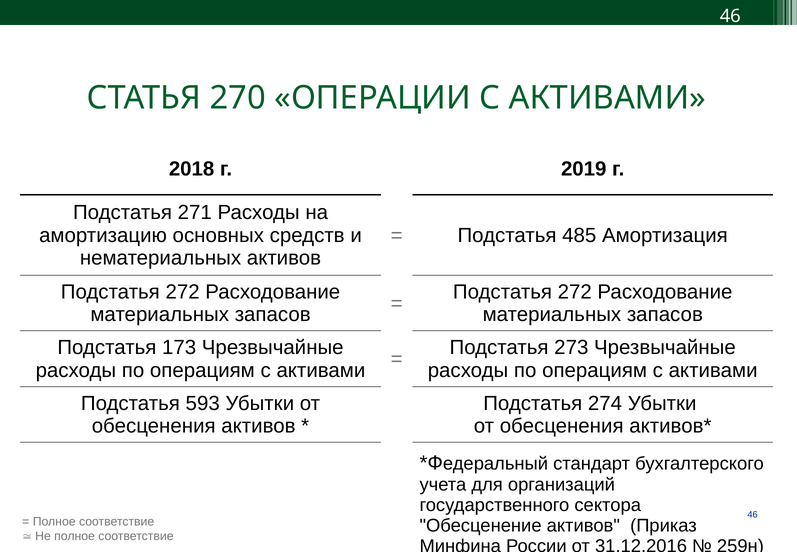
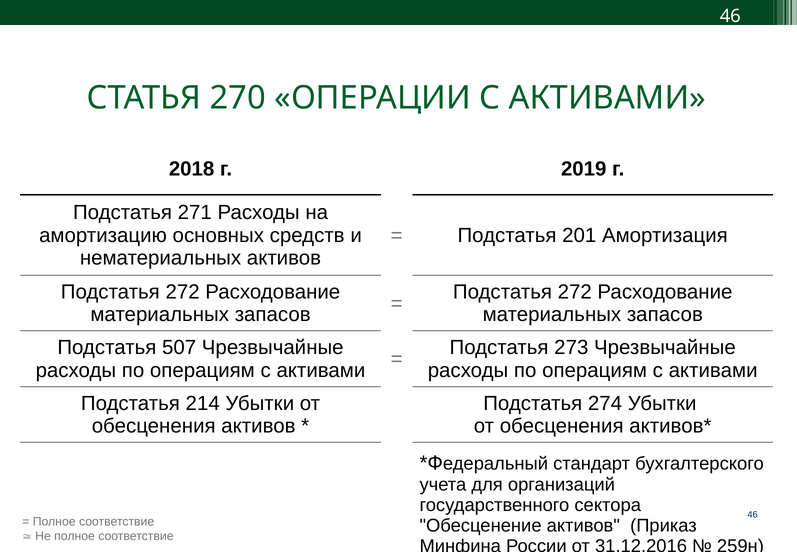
485: 485 -> 201
173: 173 -> 507
593: 593 -> 214
